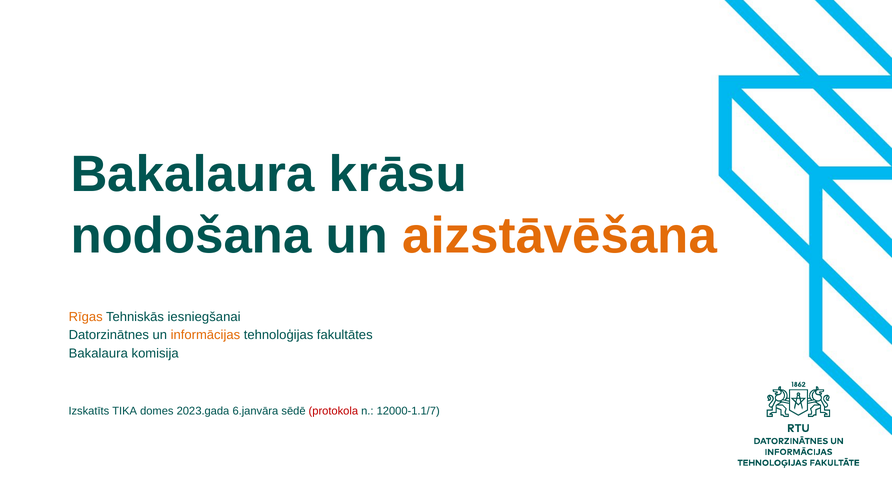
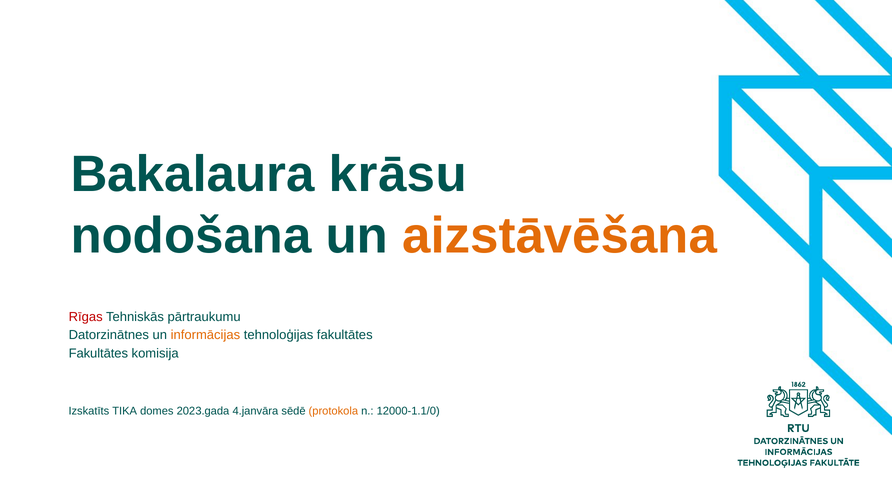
Rīgas colour: orange -> red
iesniegšanai: iesniegšanai -> pārtraukumu
Bakalaura at (98, 353): Bakalaura -> Fakultātes
6.janvāra: 6.janvāra -> 4.janvāra
protokola colour: red -> orange
12000-1.1/7: 12000-1.1/7 -> 12000-1.1/0
